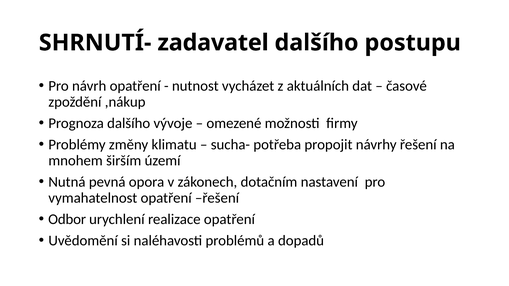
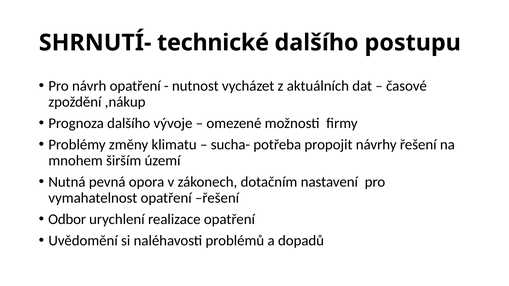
zadavatel: zadavatel -> technické
